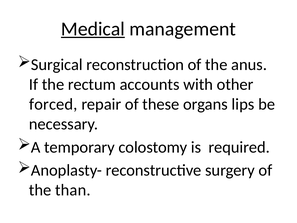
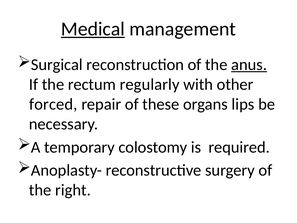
anus underline: none -> present
accounts: accounts -> regularly
than: than -> right
